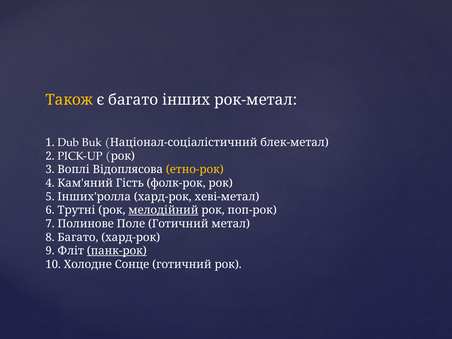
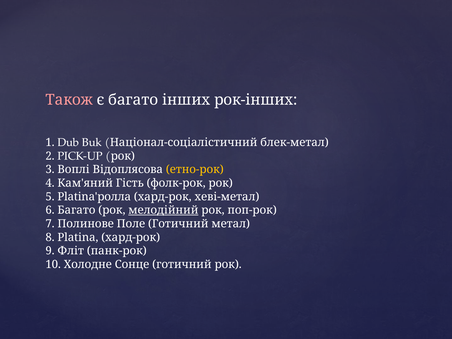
Також colour: yellow -> pink
рок-метал: рок-метал -> рок-інших
Інших'ролла: Інших'ролла -> Platina'ролла
6 Трутні: Трутні -> Багато
8 Багато: Багато -> Platina
панк-рок underline: present -> none
